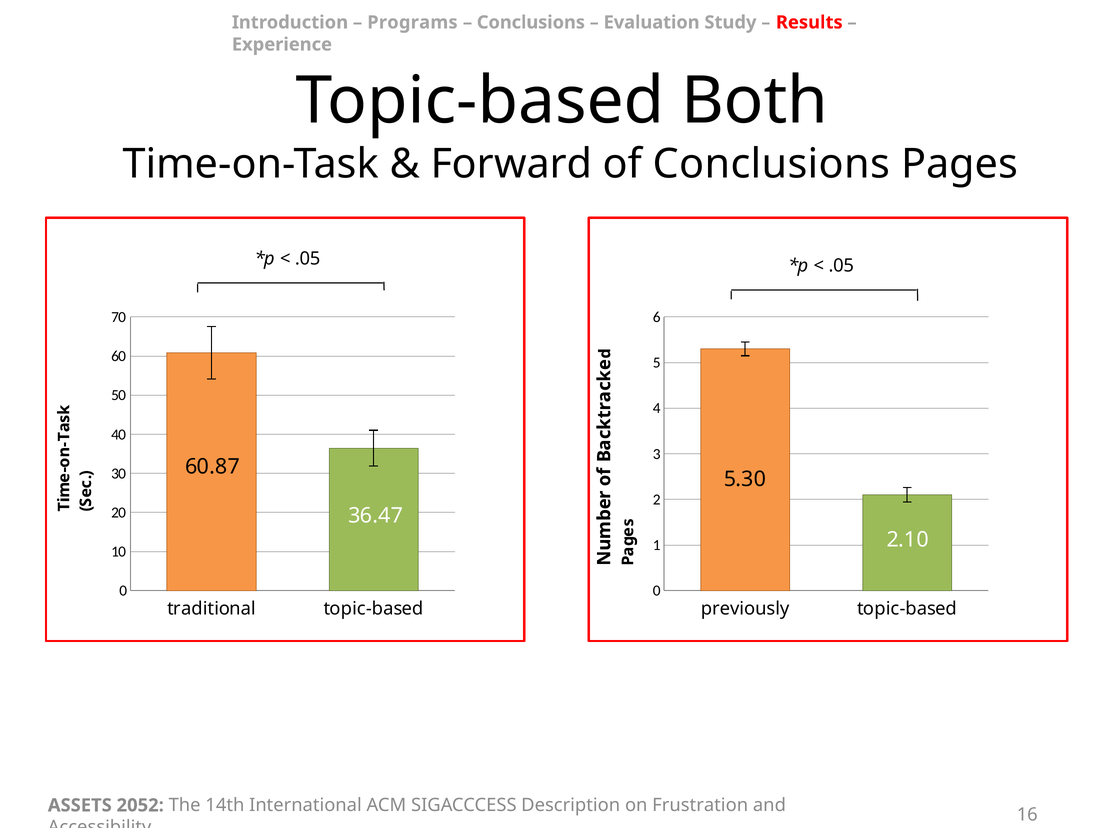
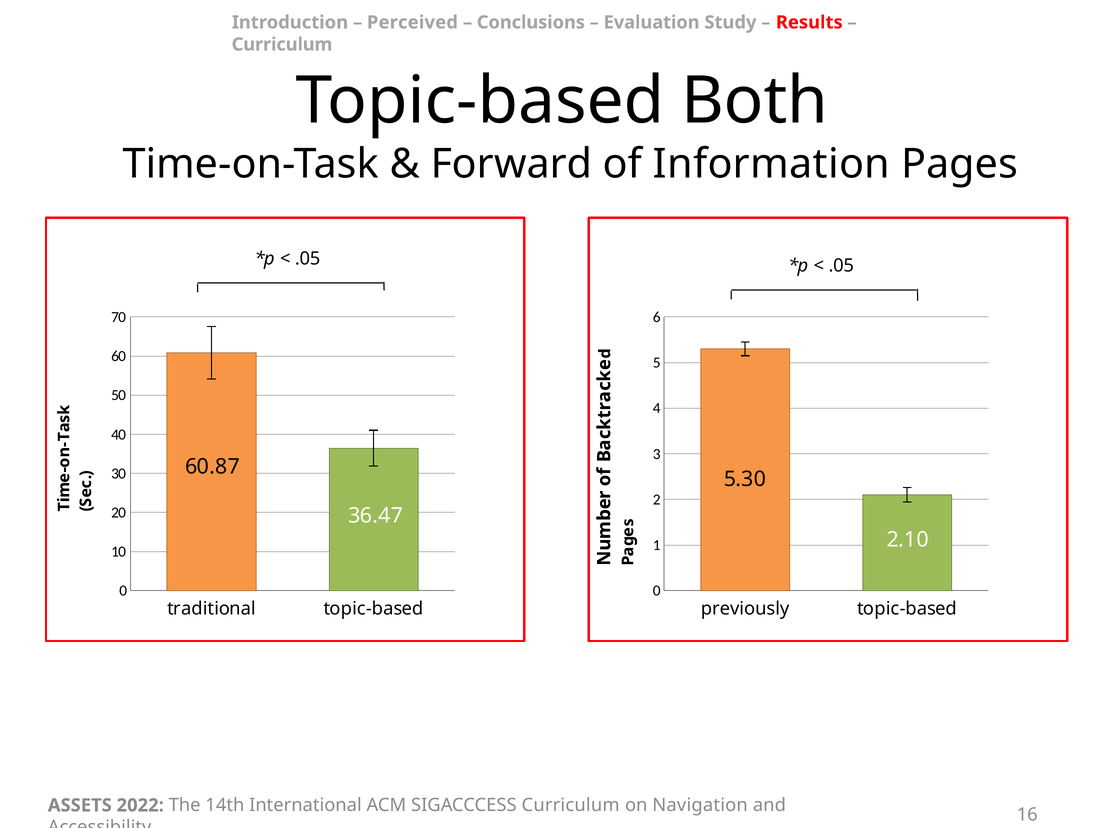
Programs: Programs -> Perceived
Experience at (282, 44): Experience -> Curriculum
of Conclusions: Conclusions -> Information
2052: 2052 -> 2022
SIGACCCESS Description: Description -> Curriculum
Frustration: Frustration -> Navigation
